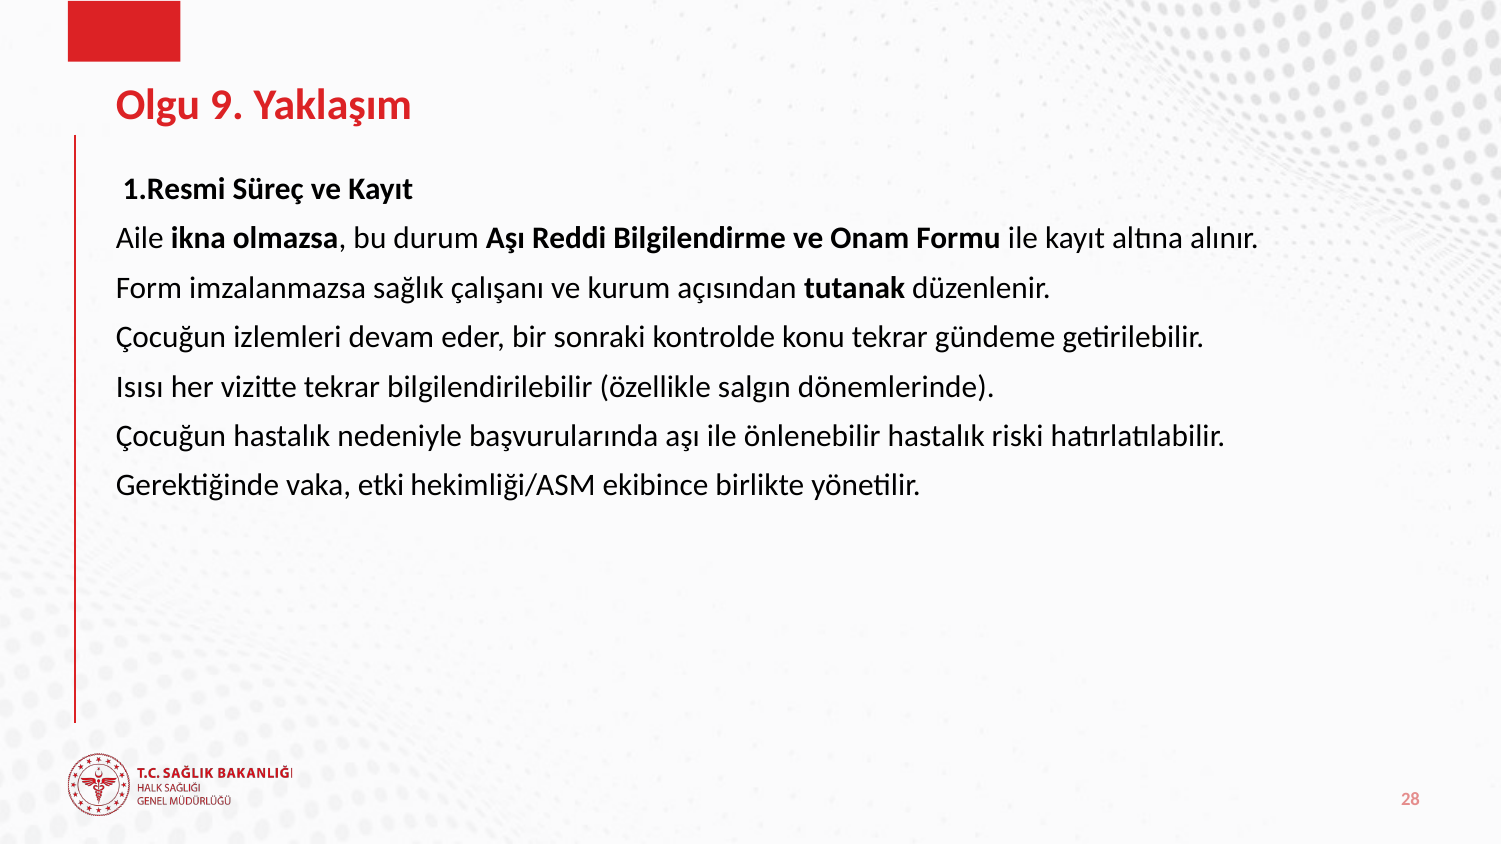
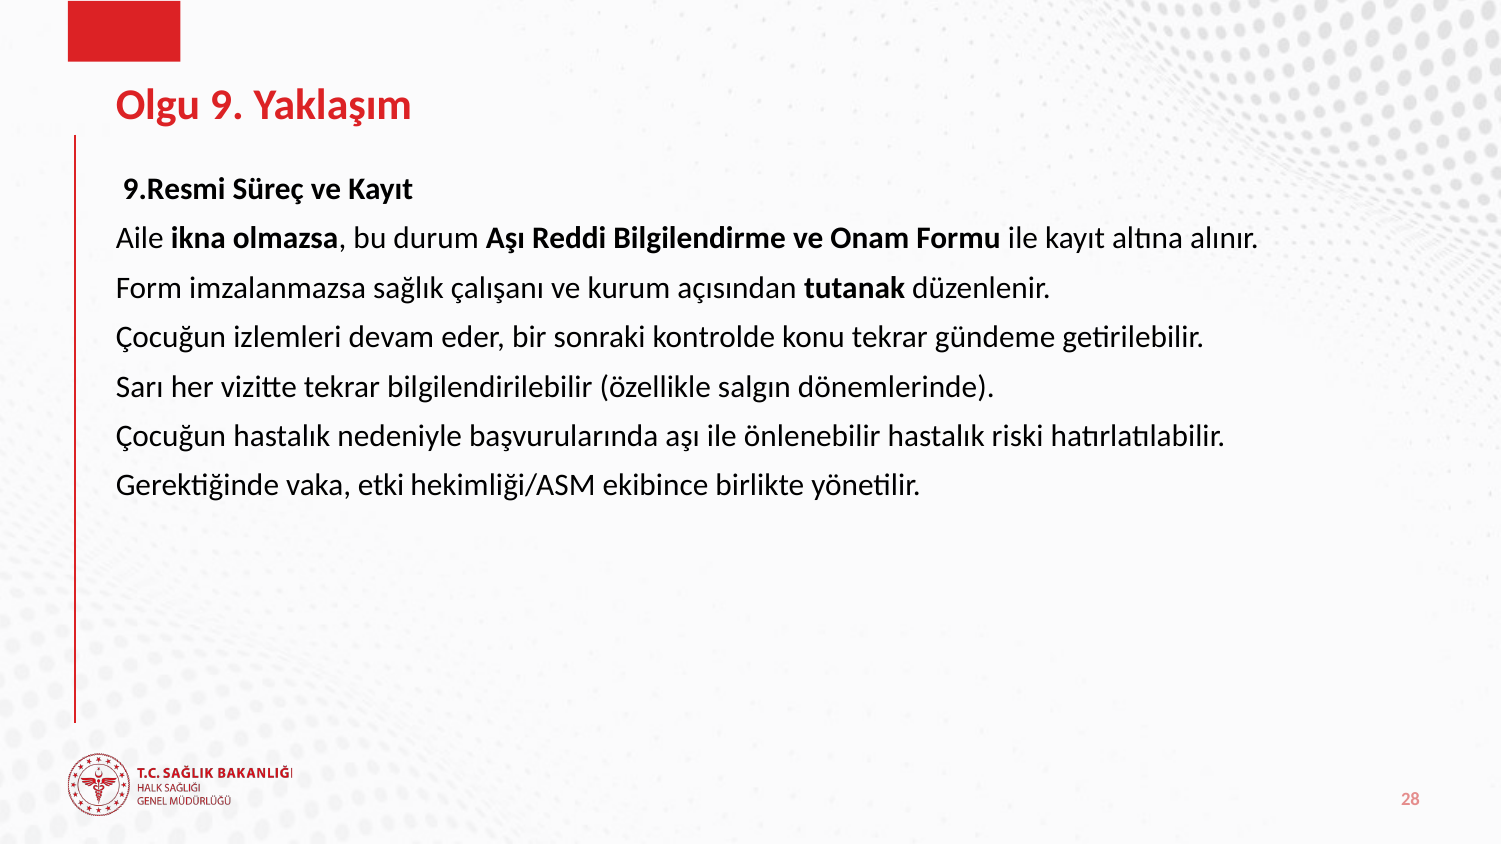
1.Resmi: 1.Resmi -> 9.Resmi
Isısı: Isısı -> Sarı
